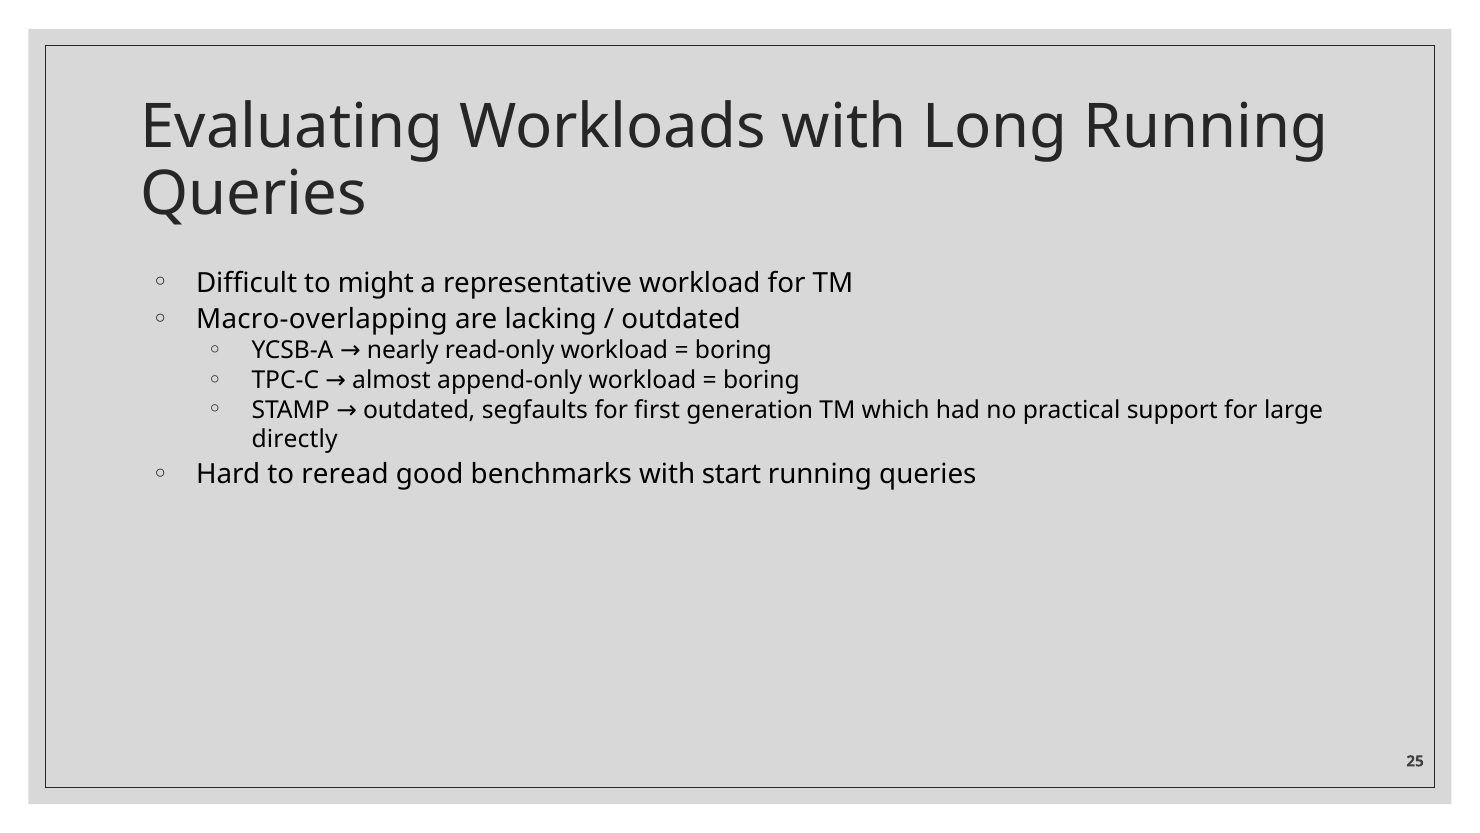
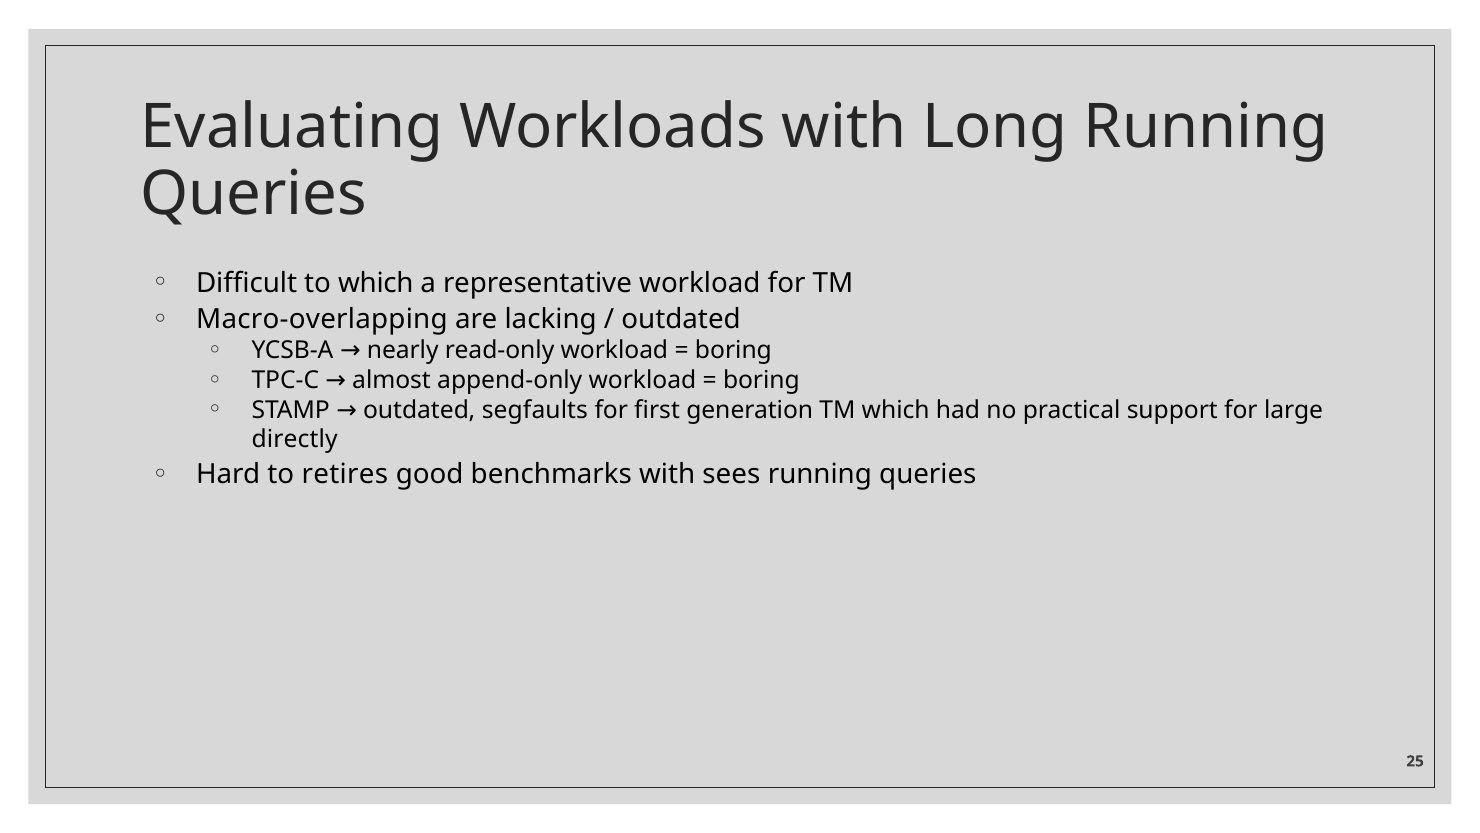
to might: might -> which
reread: reread -> retires
start: start -> sees
